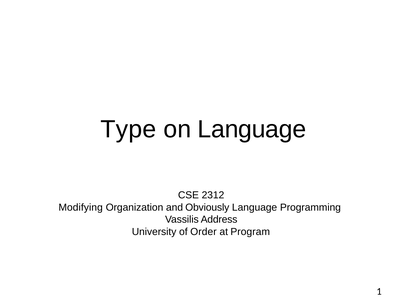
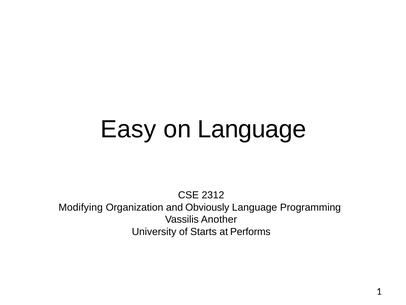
Type: Type -> Easy
Address: Address -> Another
Order: Order -> Starts
Program: Program -> Performs
